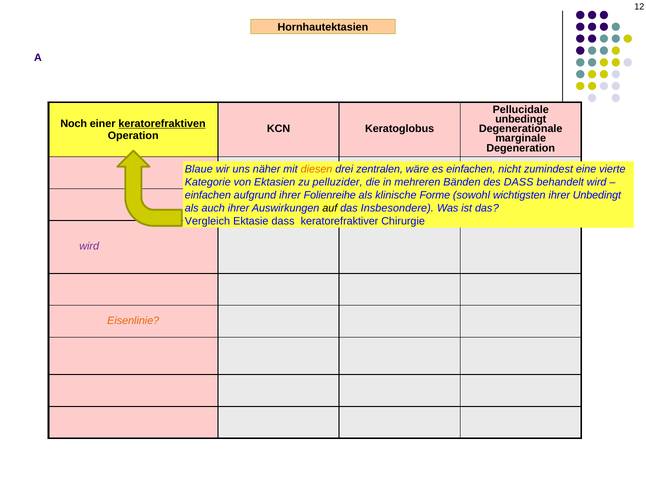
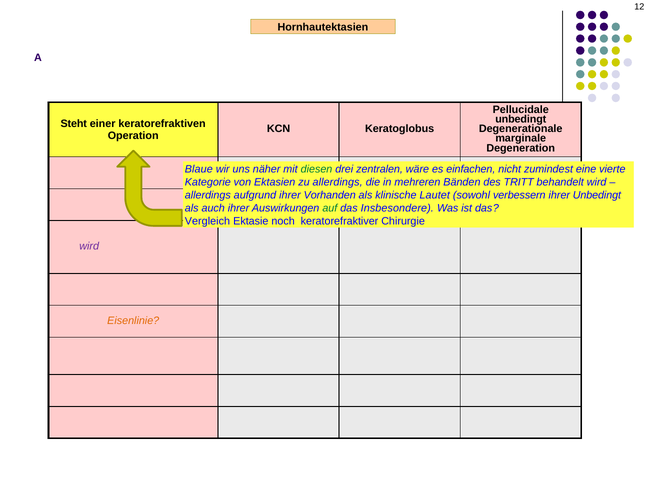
Noch: Noch -> Steht
keratorefraktiven underline: present -> none
diesen colour: orange -> green
zu pelluzider: pelluzider -> allerdings
des DASS: DASS -> TRITT
einfachen at (208, 195): einfachen -> allerdings
Folienreihe: Folienreihe -> Vorhanden
Forme: Forme -> Lautet
wichtigsten: wichtigsten -> verbessern
auf at (330, 208) colour: black -> green
Ektasie dass: dass -> noch
